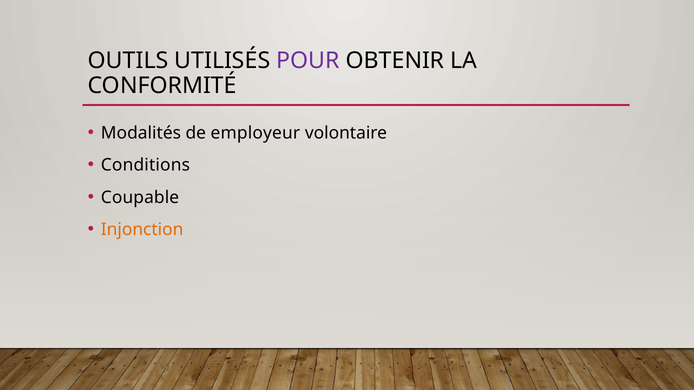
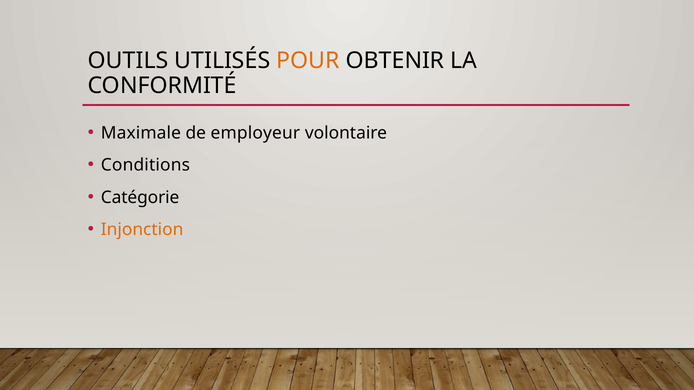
POUR colour: purple -> orange
Modalités: Modalités -> Maximale
Coupable: Coupable -> Catégorie
